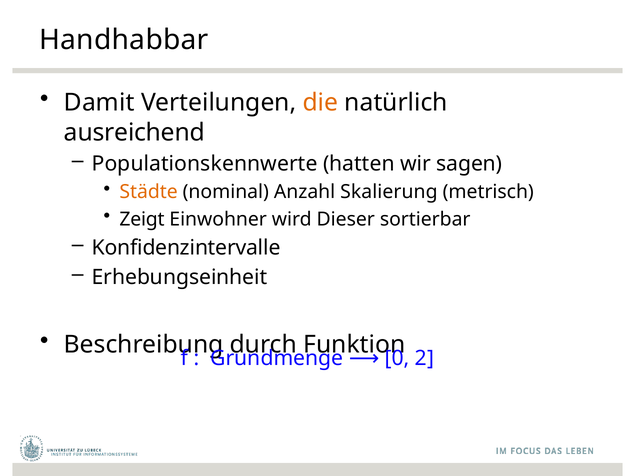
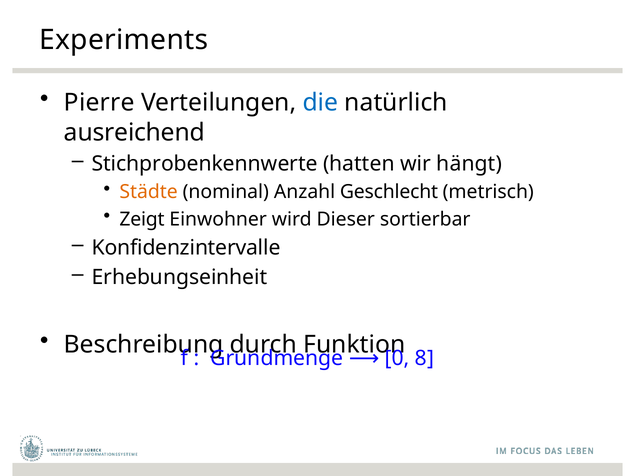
Handhabbar: Handhabbar -> Experiments
Damit: Damit -> Pierre
die colour: orange -> blue
Populationskennwerte: Populationskennwerte -> Stichprobenkennwerte
sagen: sagen -> hängt
Skalierung: Skalierung -> Geschlecht
2: 2 -> 8
